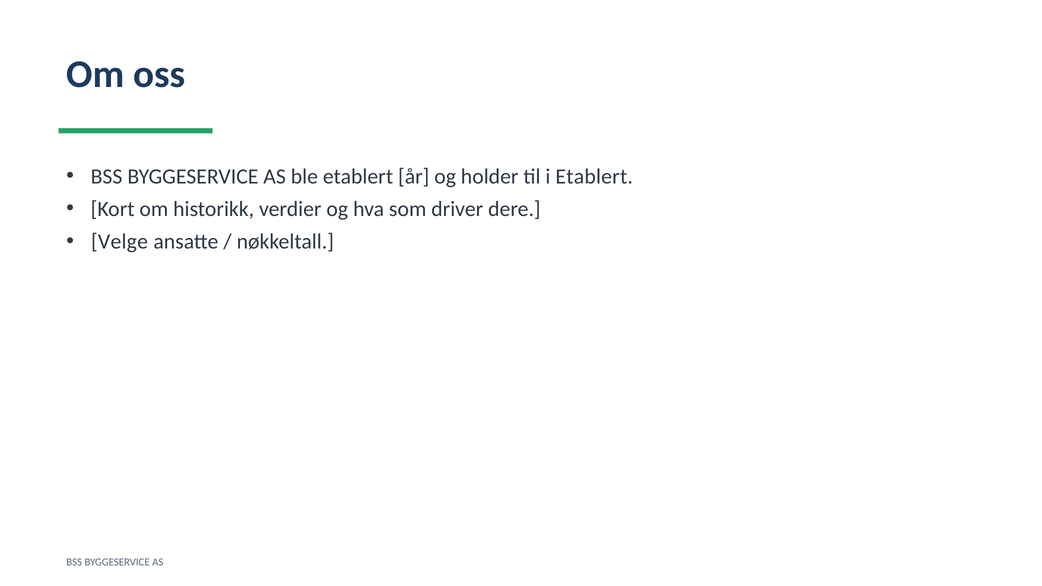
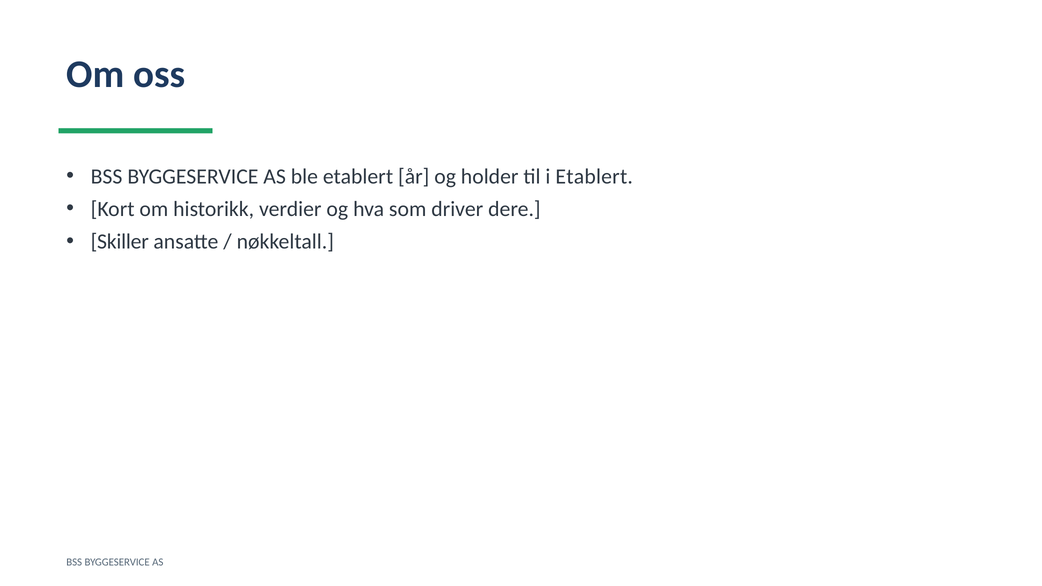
Velge: Velge -> Skiller
